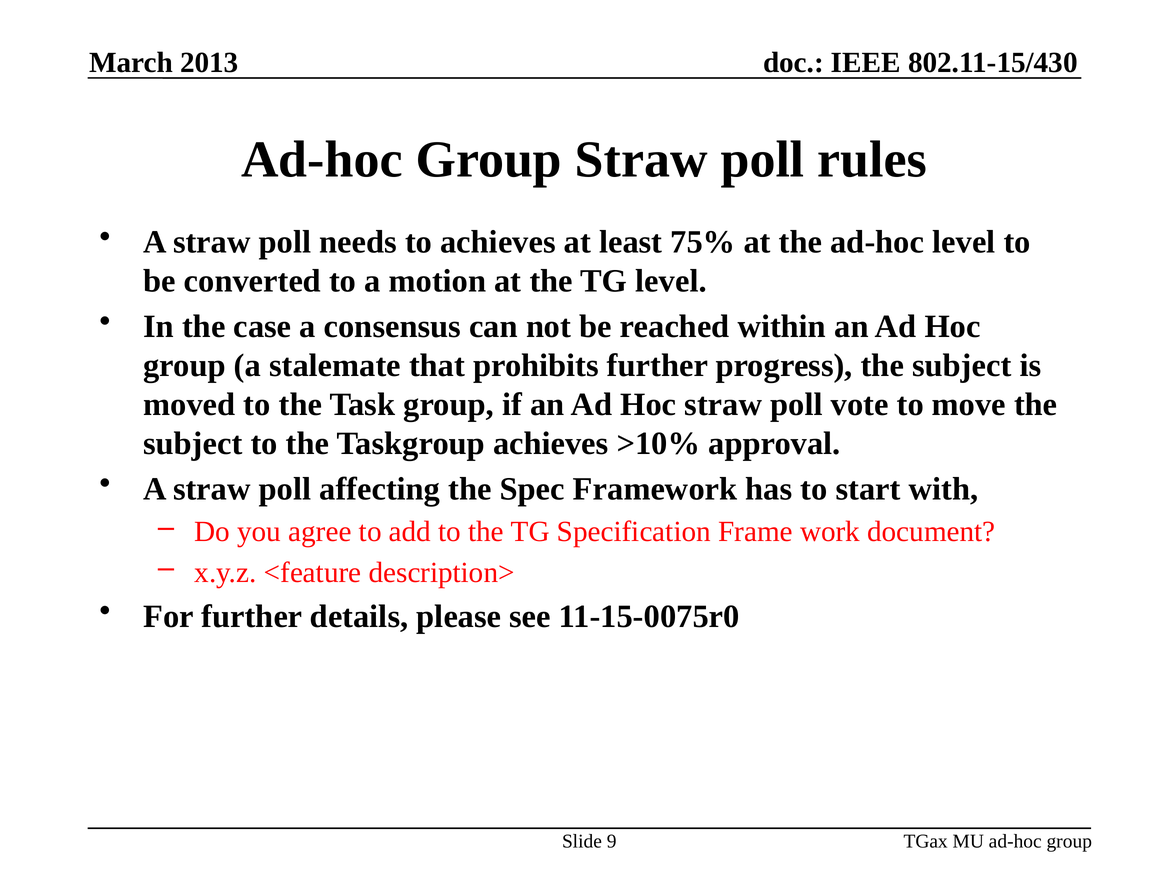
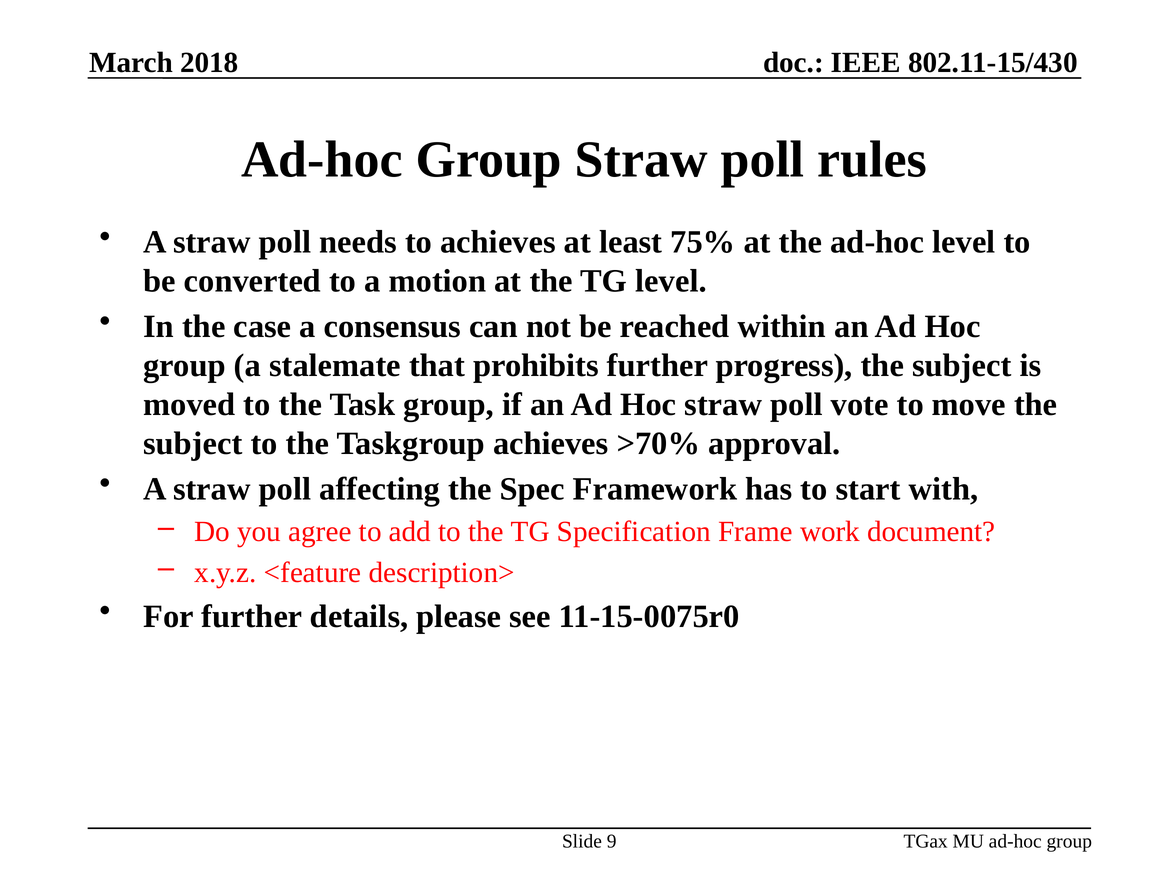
2013: 2013 -> 2018
>10%: >10% -> >70%
